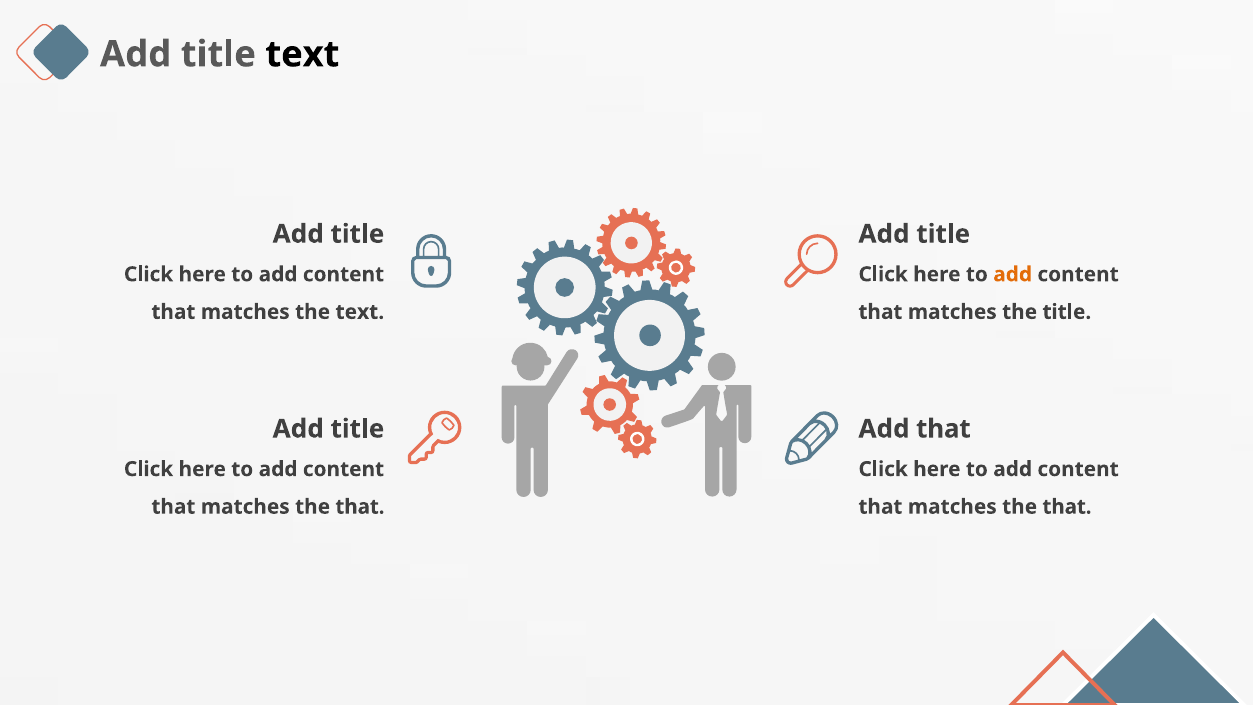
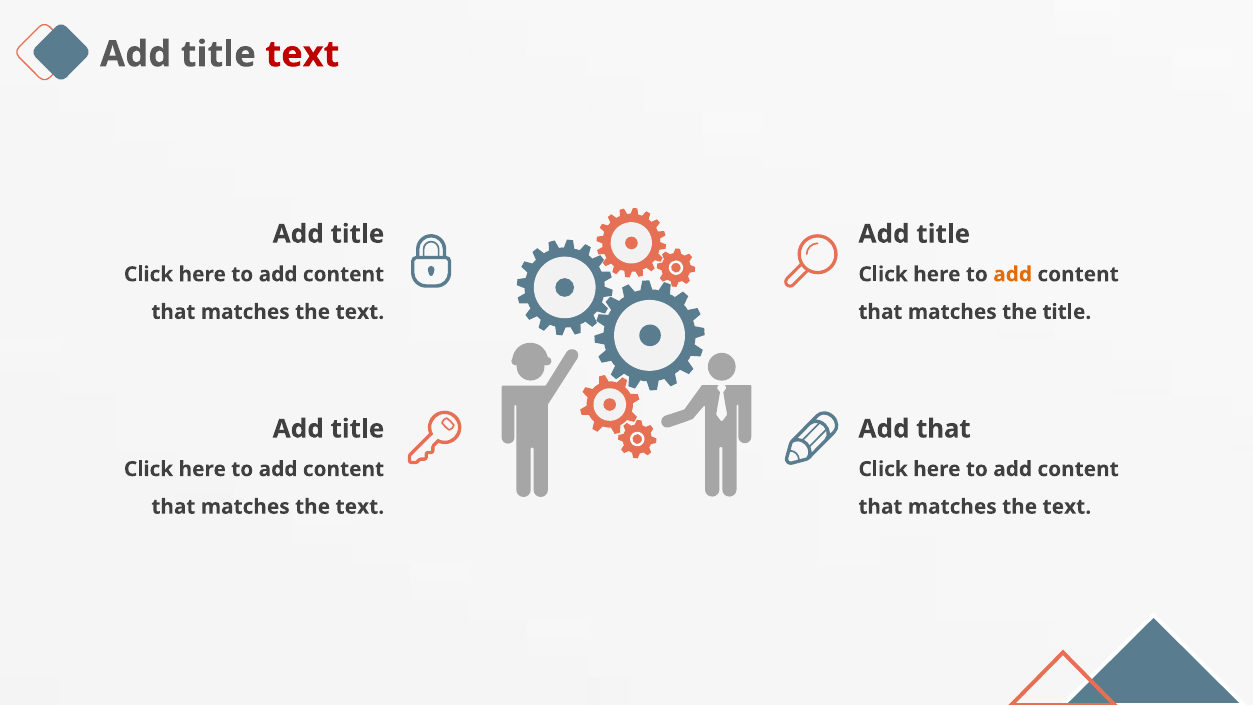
text at (302, 54) colour: black -> red
that at (360, 507): that -> text
that at (1067, 507): that -> text
